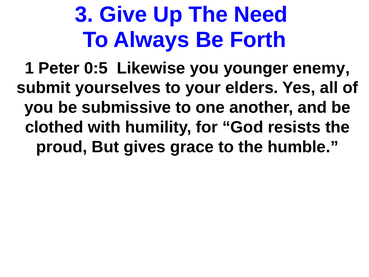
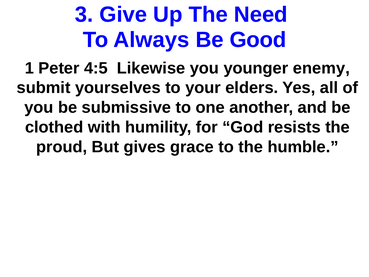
Forth: Forth -> Good
0:5: 0:5 -> 4:5
